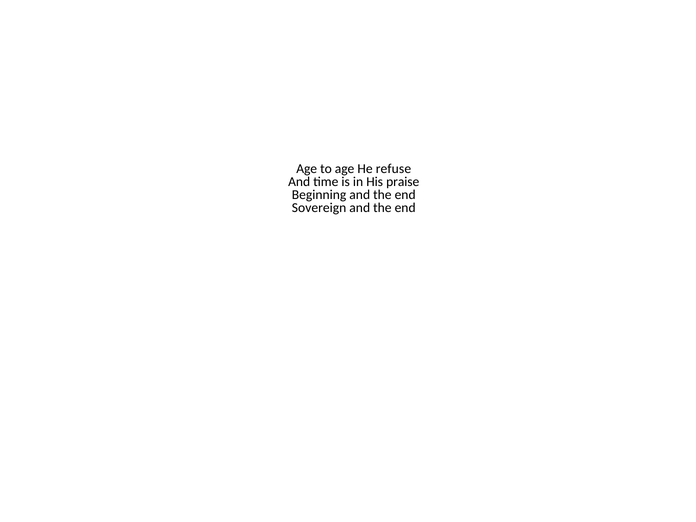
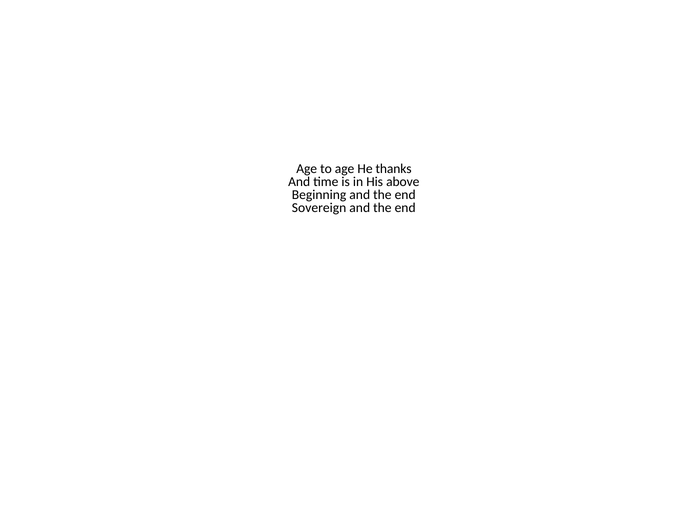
refuse: refuse -> thanks
praise: praise -> above
